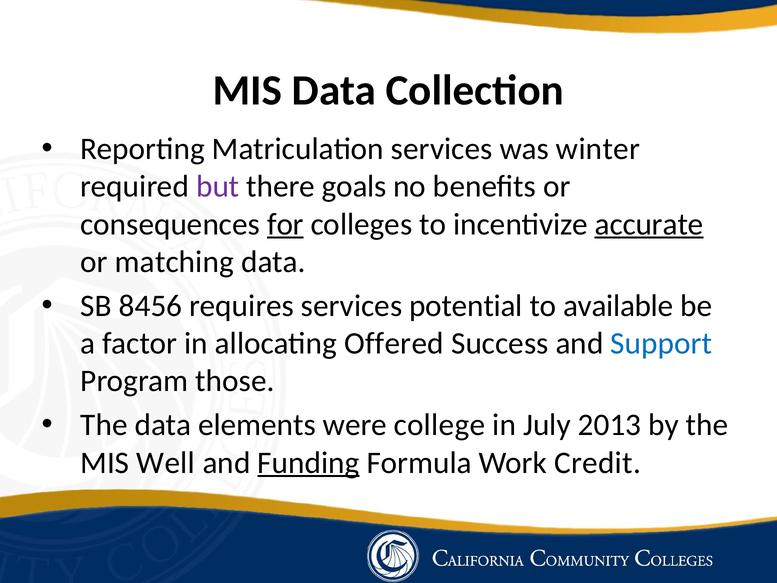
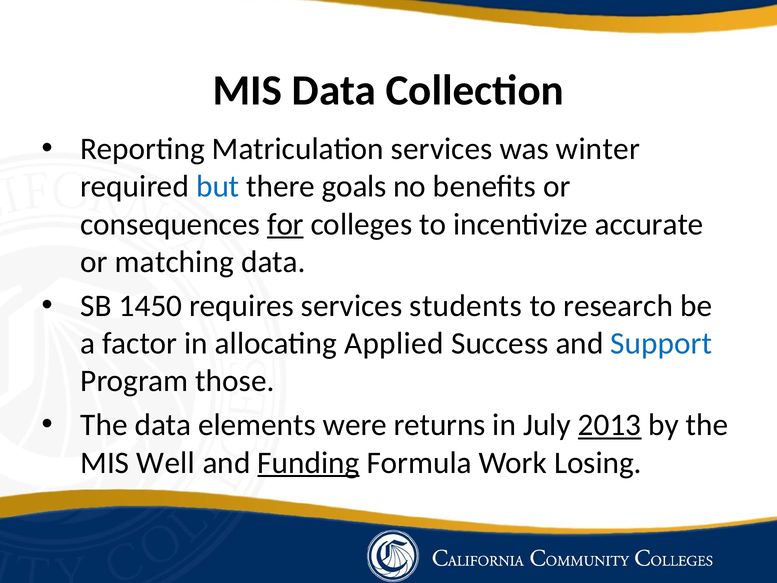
but colour: purple -> blue
accurate underline: present -> none
8456: 8456 -> 1450
potential: potential -> students
available: available -> research
Offered: Offered -> Applied
college: college -> returns
2013 underline: none -> present
Credit: Credit -> Losing
